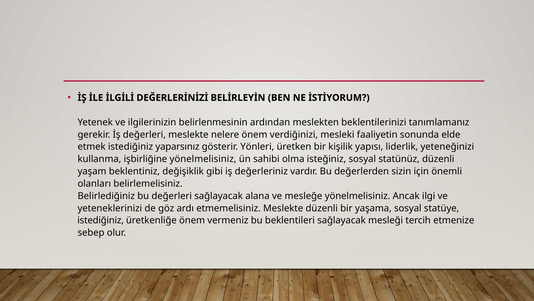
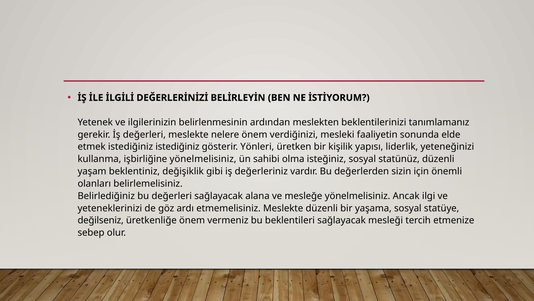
istediğiniz yaparsınız: yaparsınız -> istediğiniz
istediğiniz at (101, 220): istediğiniz -> değilseniz
